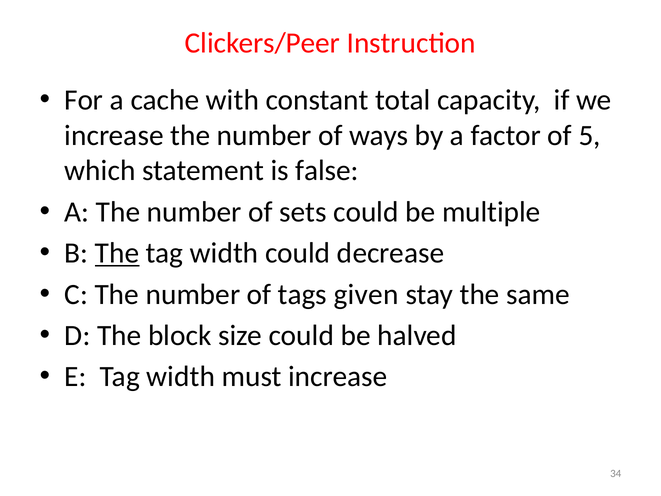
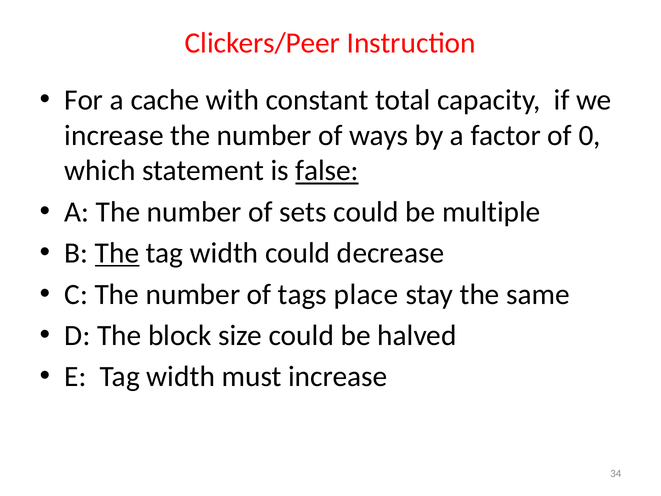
5: 5 -> 0
false underline: none -> present
given: given -> place
